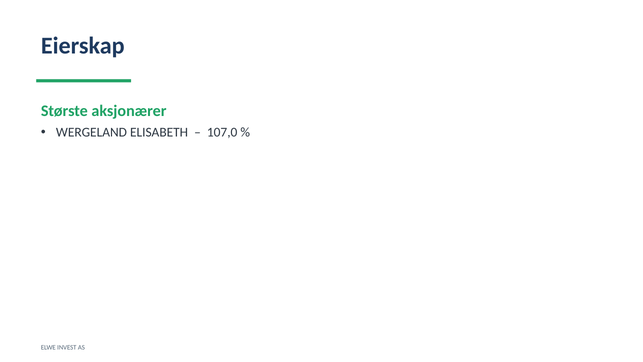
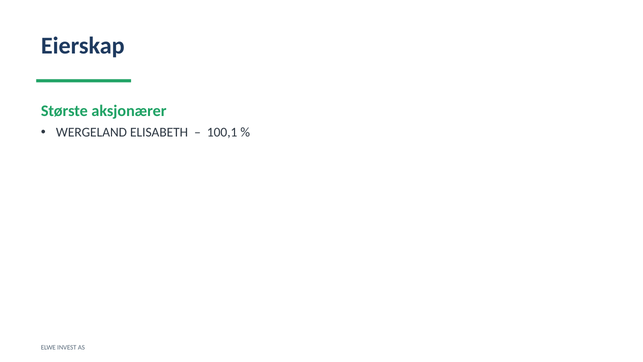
107,0: 107,0 -> 100,1
